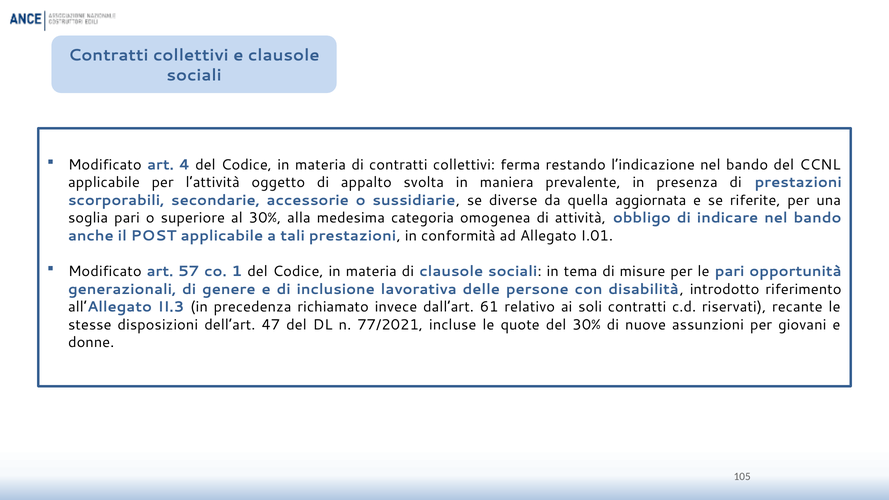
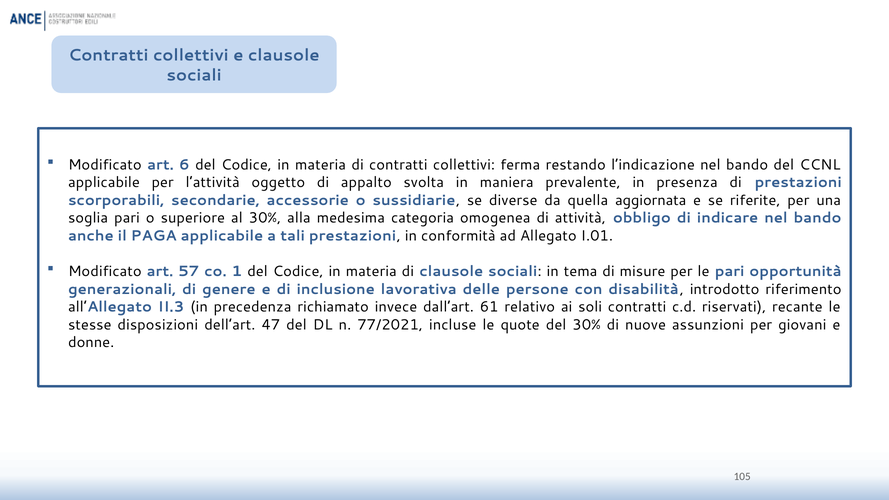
4: 4 -> 6
POST: POST -> PAGA
